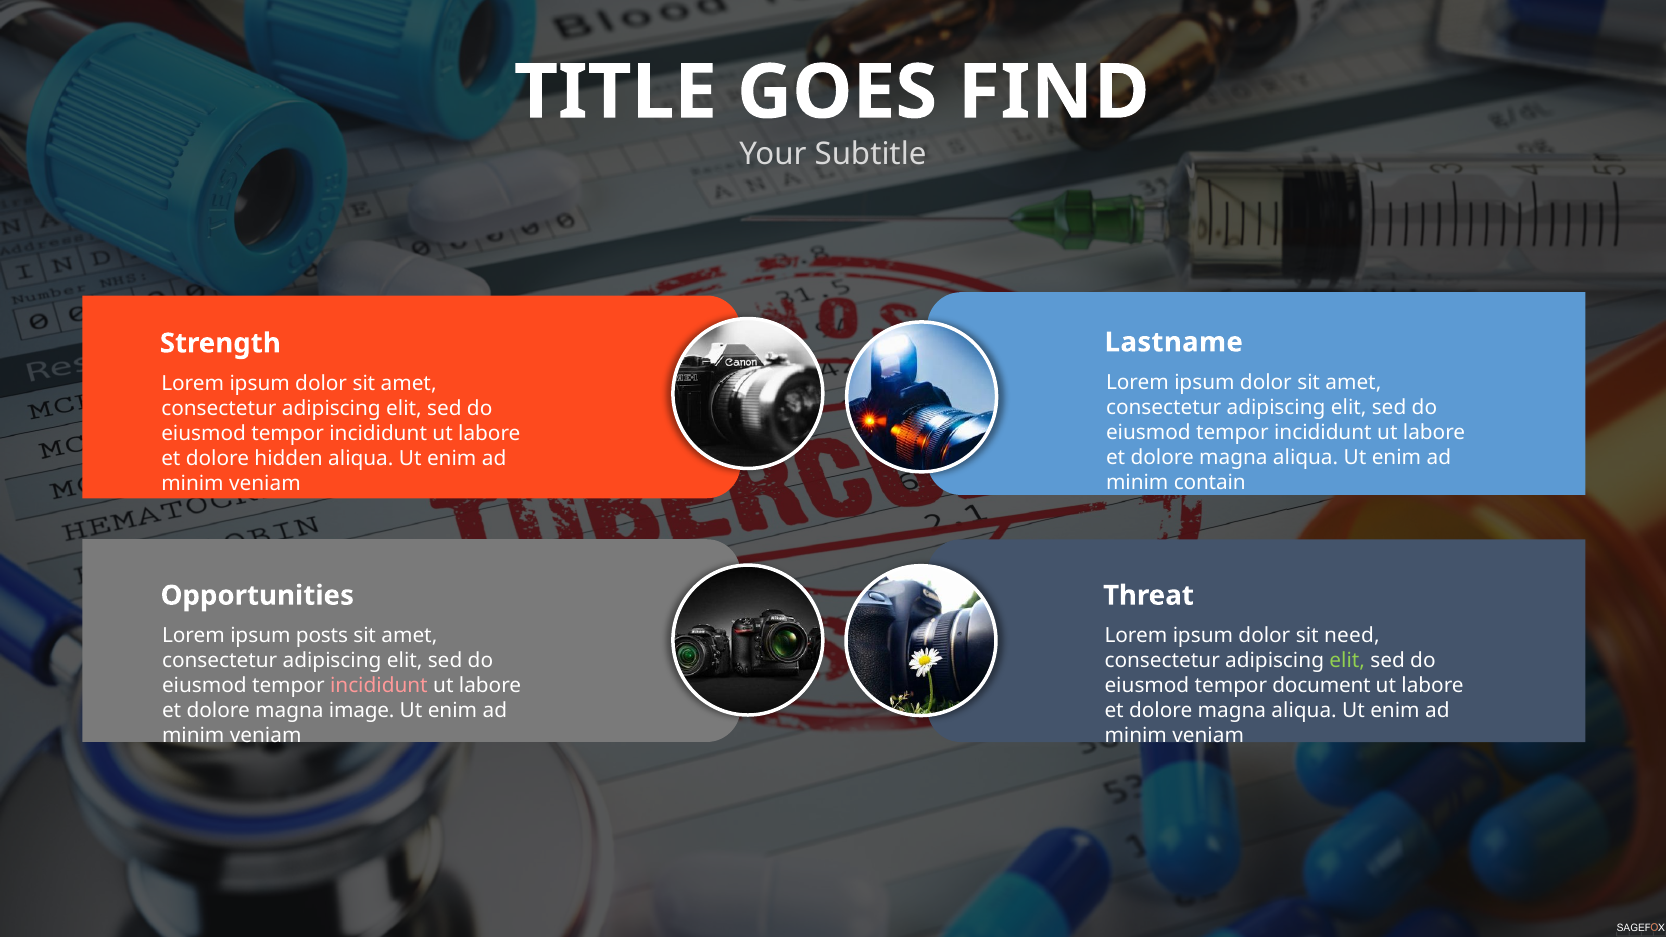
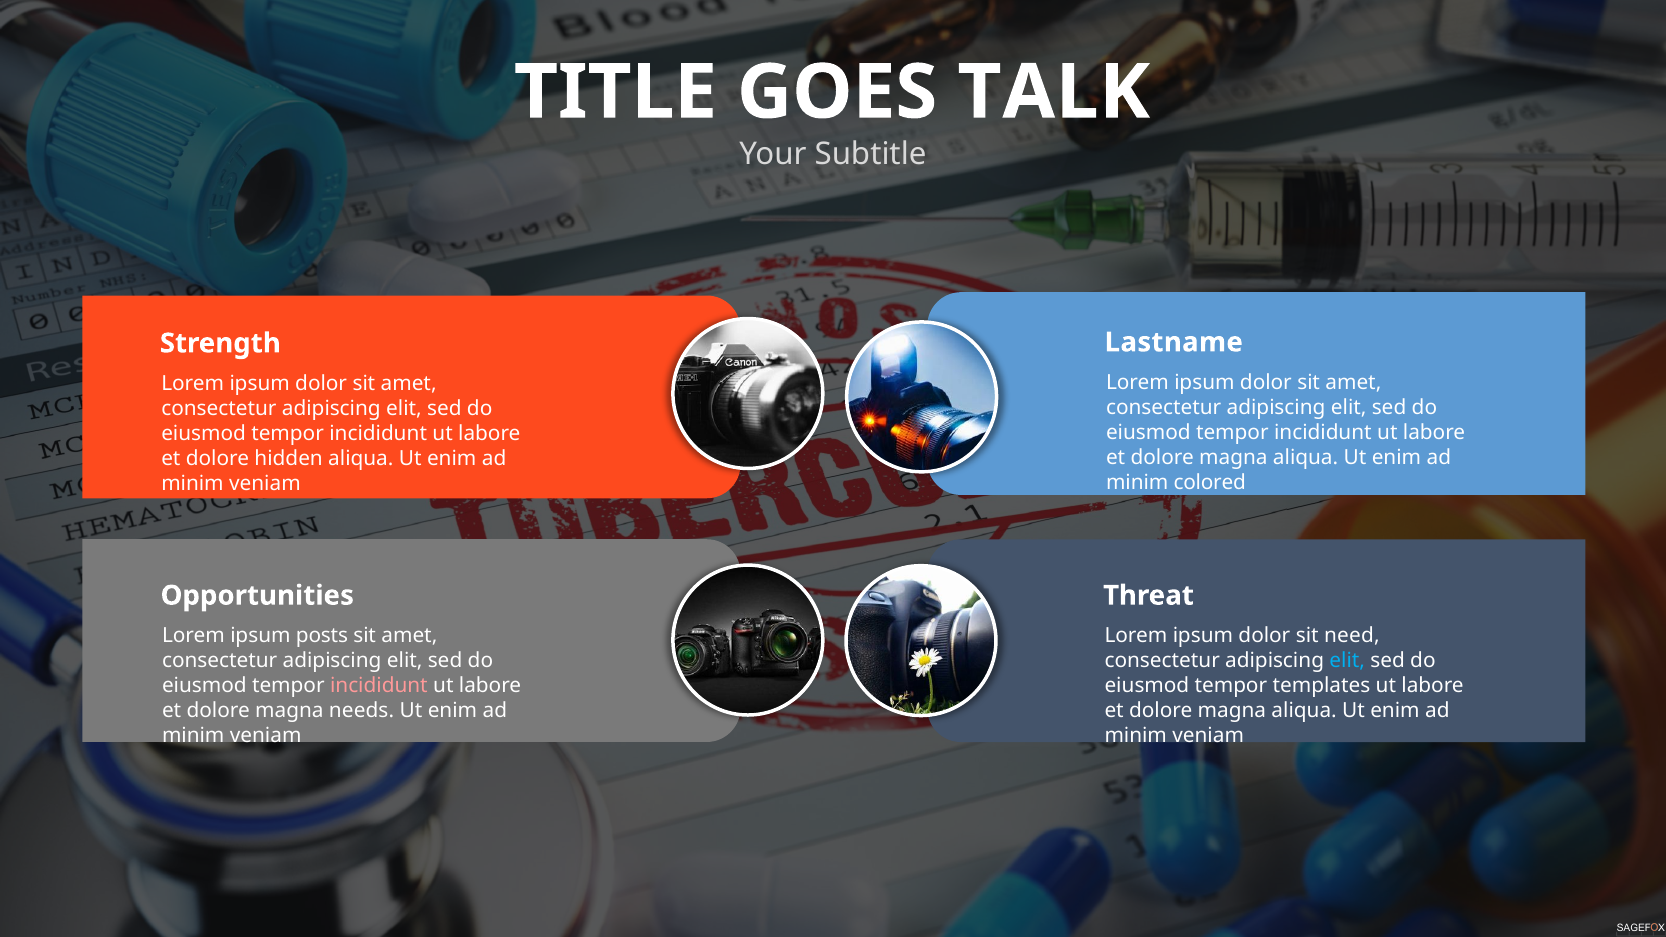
FIND: FIND -> TALK
contain: contain -> colored
elit at (1347, 661) colour: light green -> light blue
document: document -> templates
image: image -> needs
